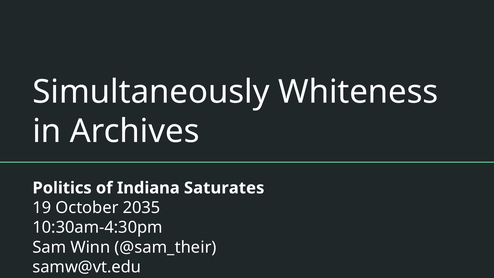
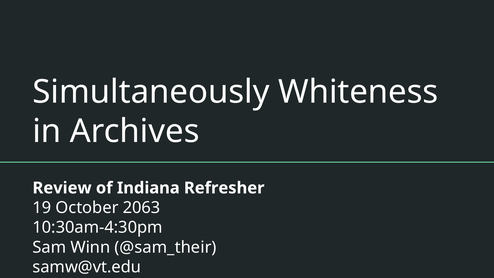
Politics: Politics -> Review
Saturates: Saturates -> Refresher
2035: 2035 -> 2063
